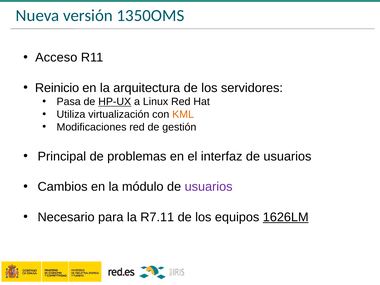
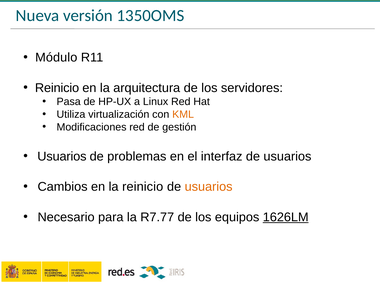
Acceso: Acceso -> Módulo
HP-UX underline: present -> none
Principal at (62, 156): Principal -> Usuarios
la módulo: módulo -> reinicio
usuarios at (209, 187) colour: purple -> orange
R7.11: R7.11 -> R7.77
